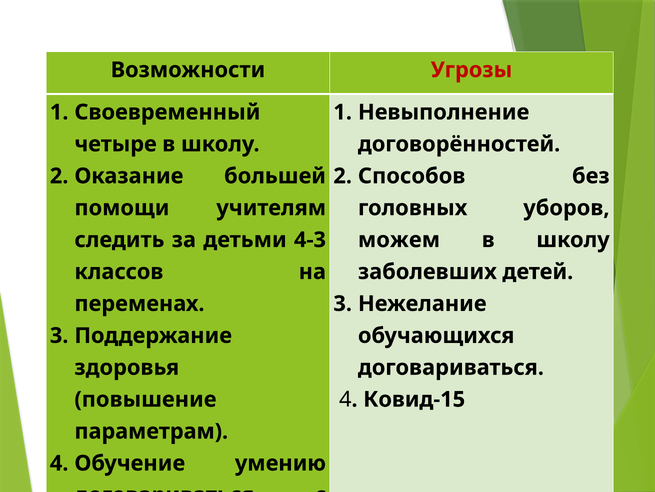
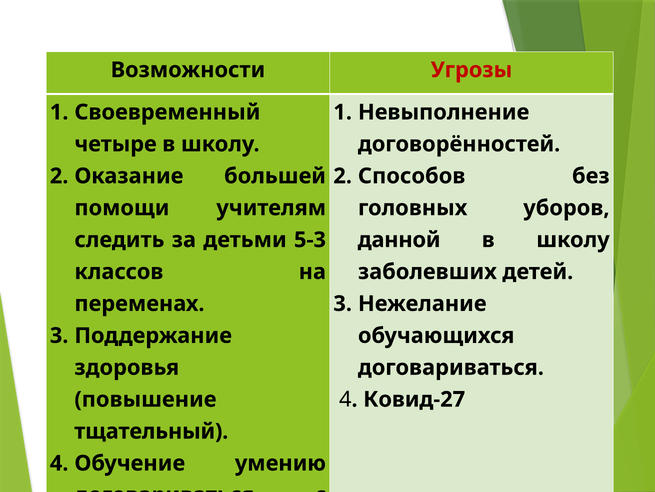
4-3: 4-3 -> 5-3
можем: можем -> данной
Ковид-15: Ковид-15 -> Ковид-27
параметрам: параметрам -> тщательный
